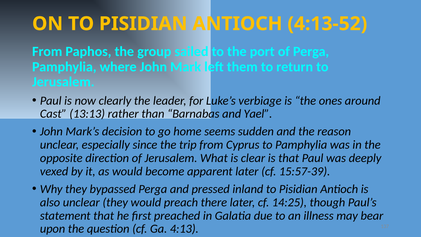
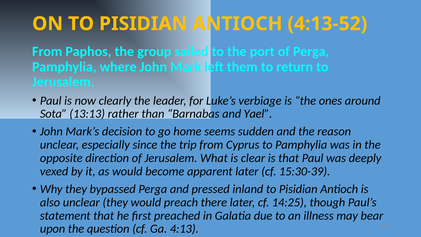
Cast: Cast -> Sota
15:57-39: 15:57-39 -> 15:30-39
